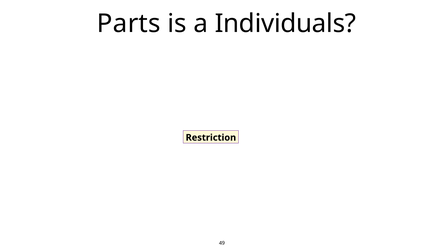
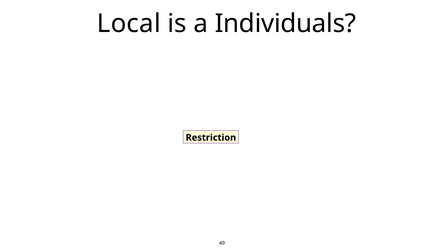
Parts: Parts -> Local
